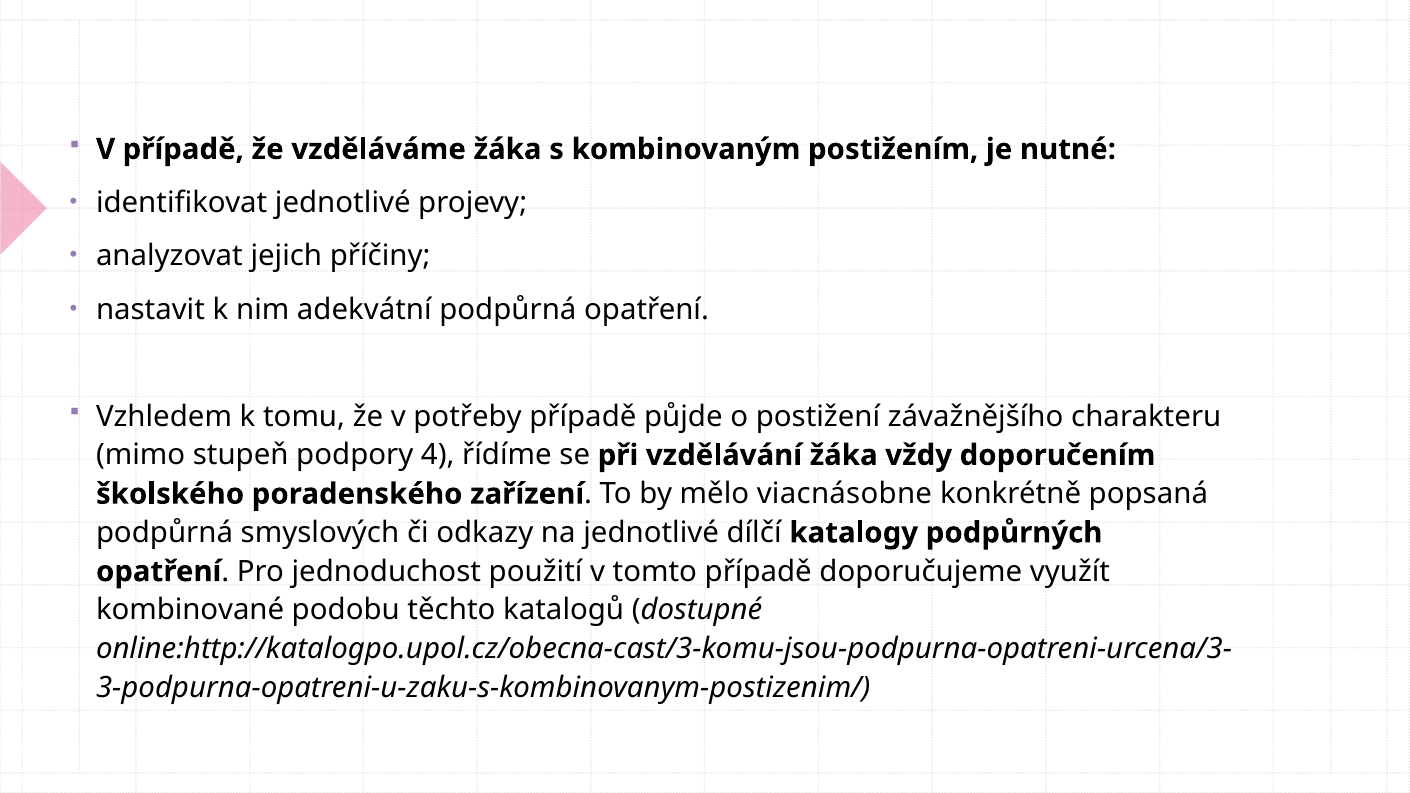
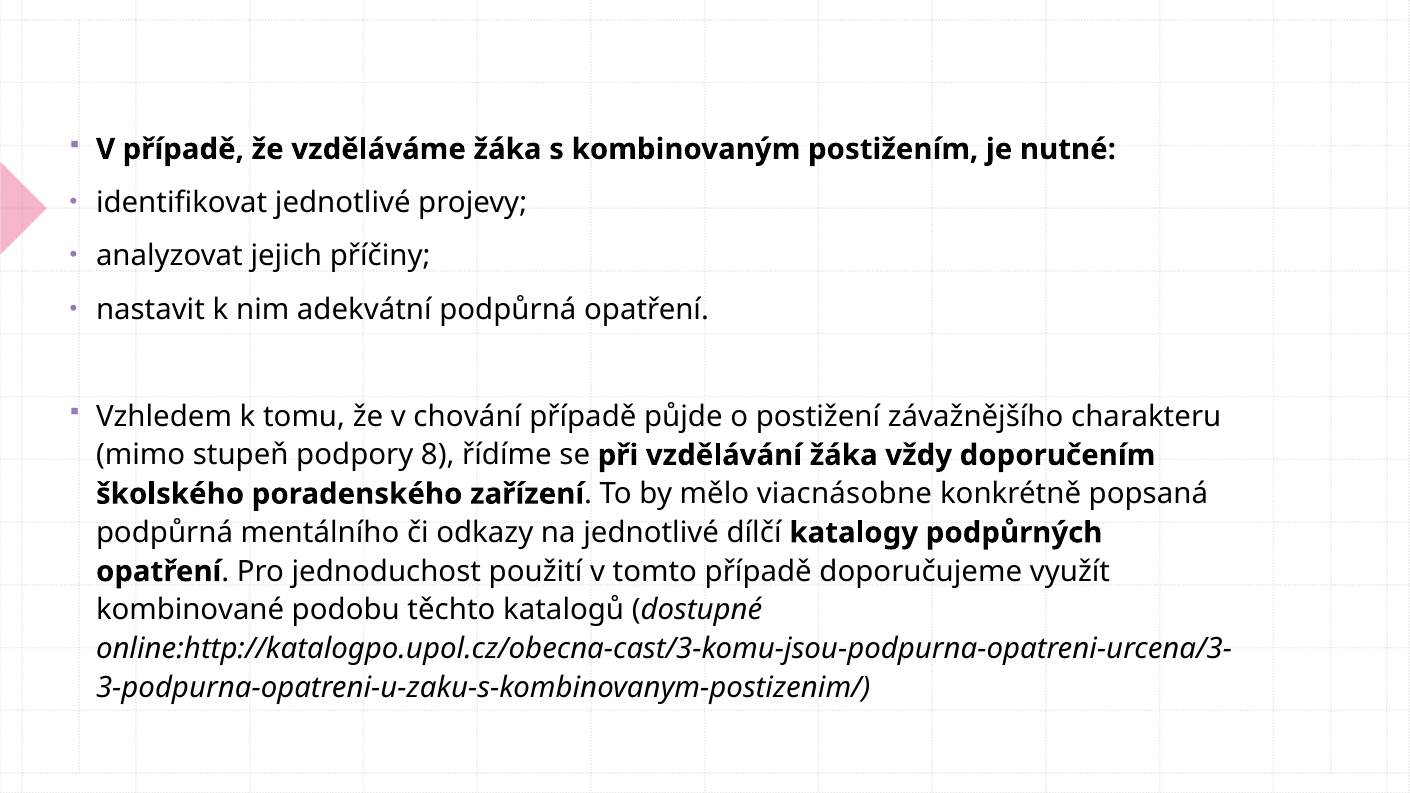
potřeby: potřeby -> chování
4: 4 -> 8
smyslových: smyslových -> mentálního
